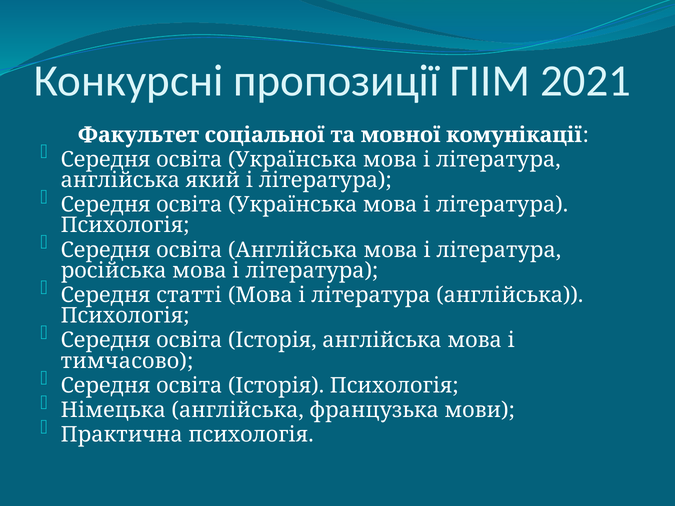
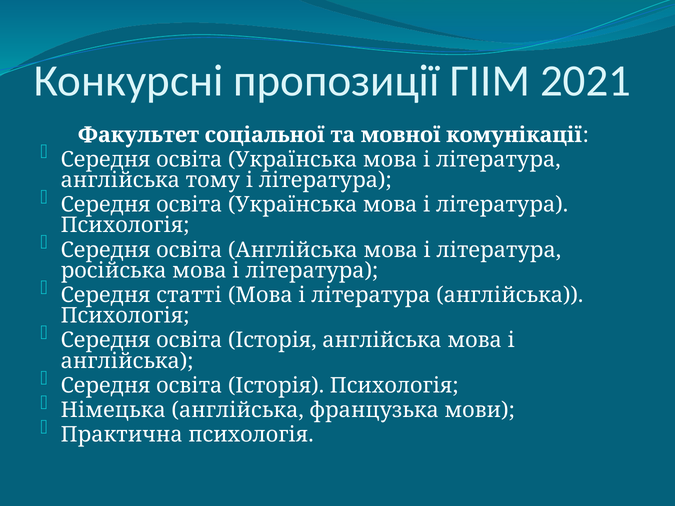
який: який -> тому
тимчасово at (127, 361): тимчасово -> англійська
